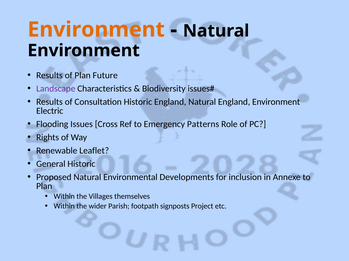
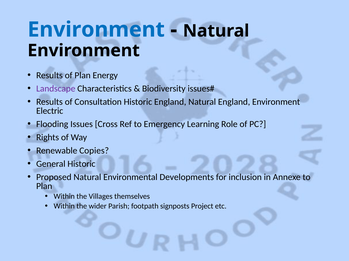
Environment at (96, 30) colour: orange -> blue
Future: Future -> Energy
Patterns: Patterns -> Learning
Leaflet: Leaflet -> Copies
